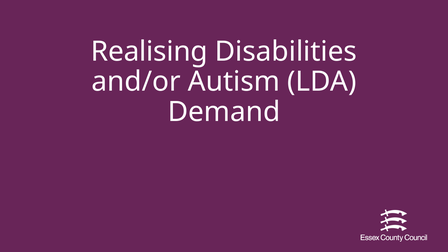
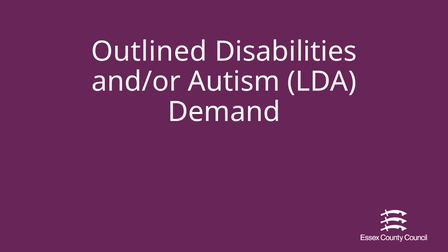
Realising: Realising -> Outlined
